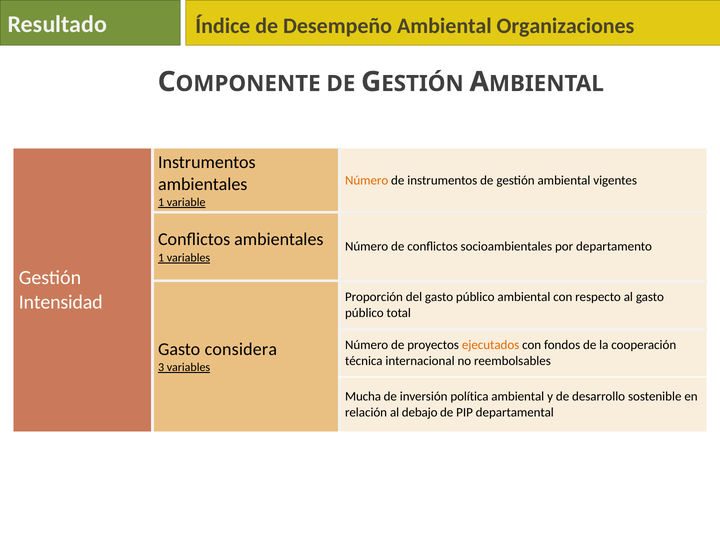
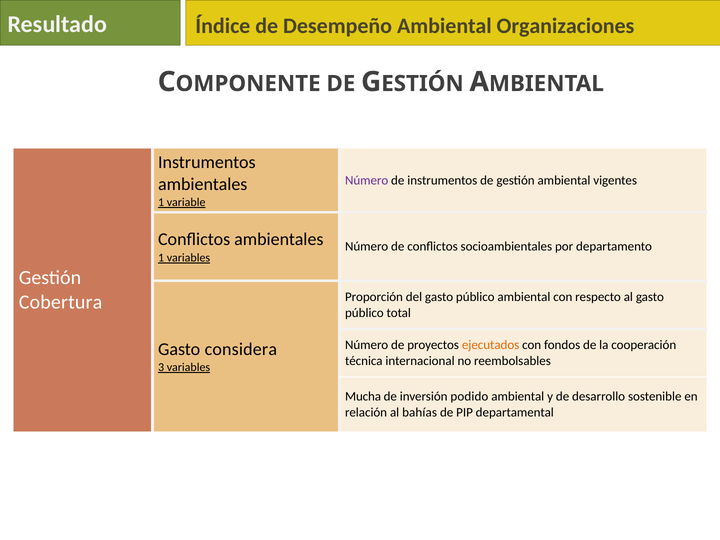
Número at (367, 180) colour: orange -> purple
Intensidad: Intensidad -> Cobertura
política: política -> podido
debajo: debajo -> bahías
